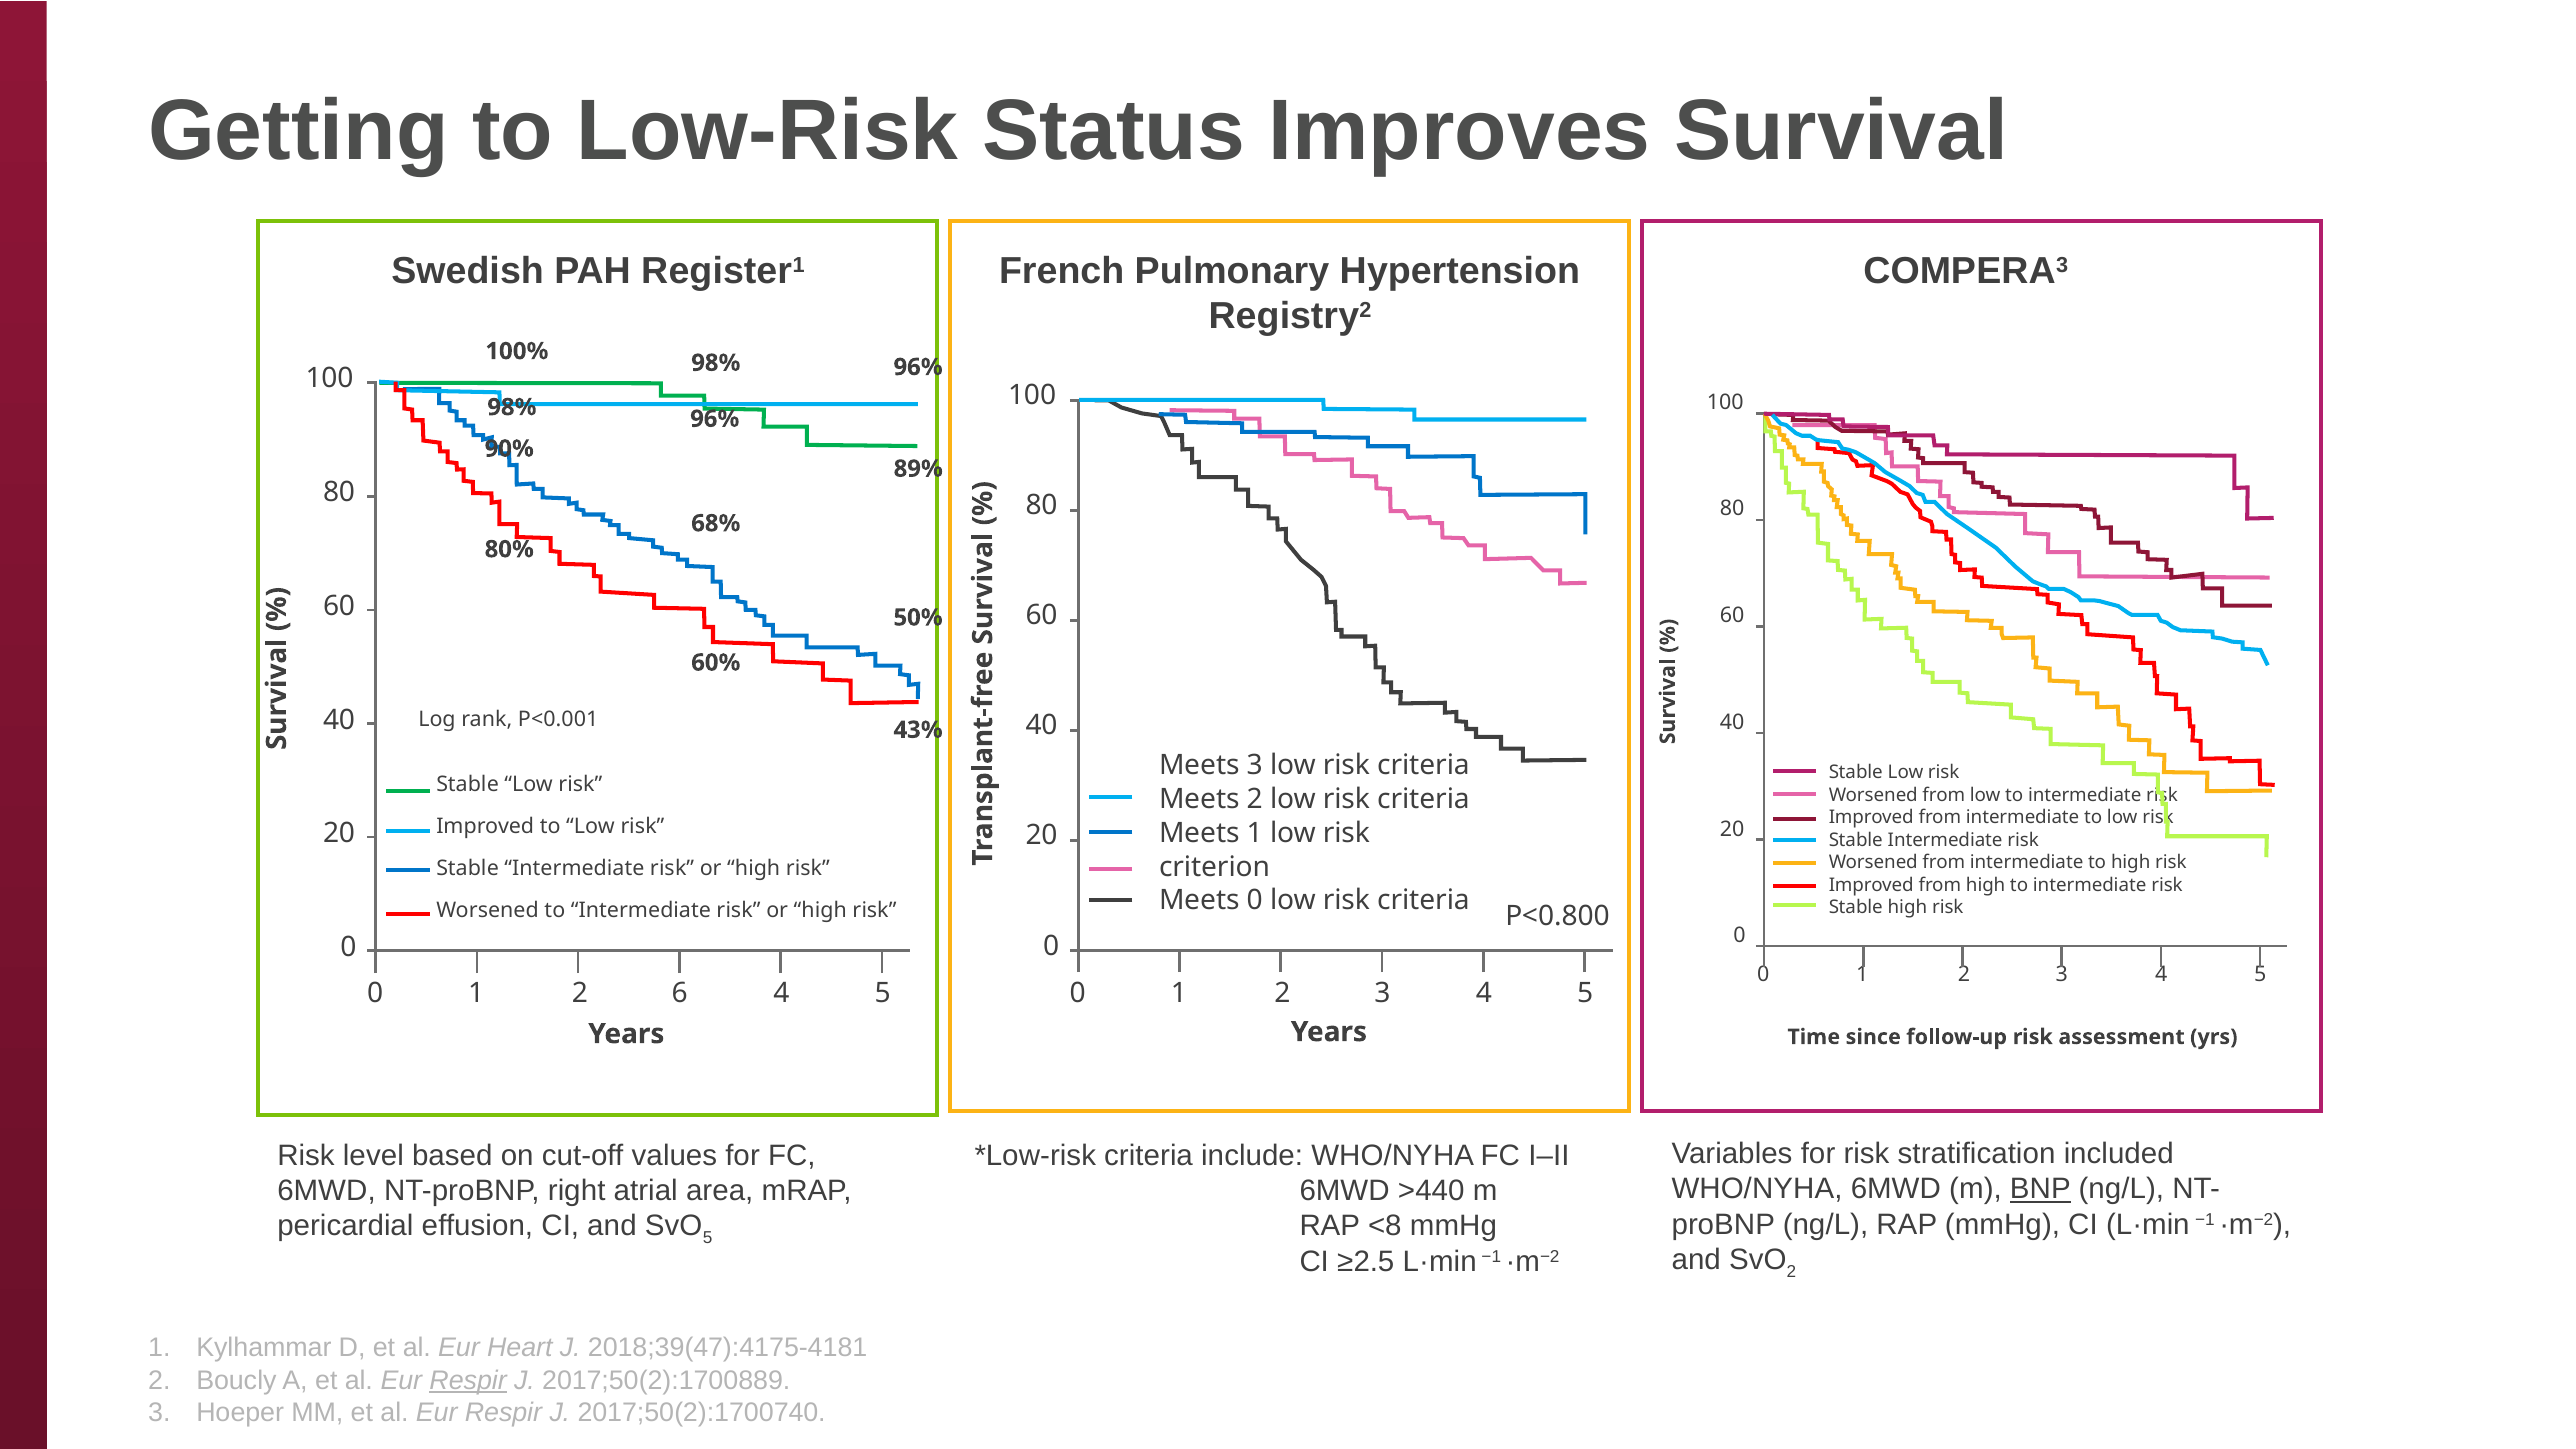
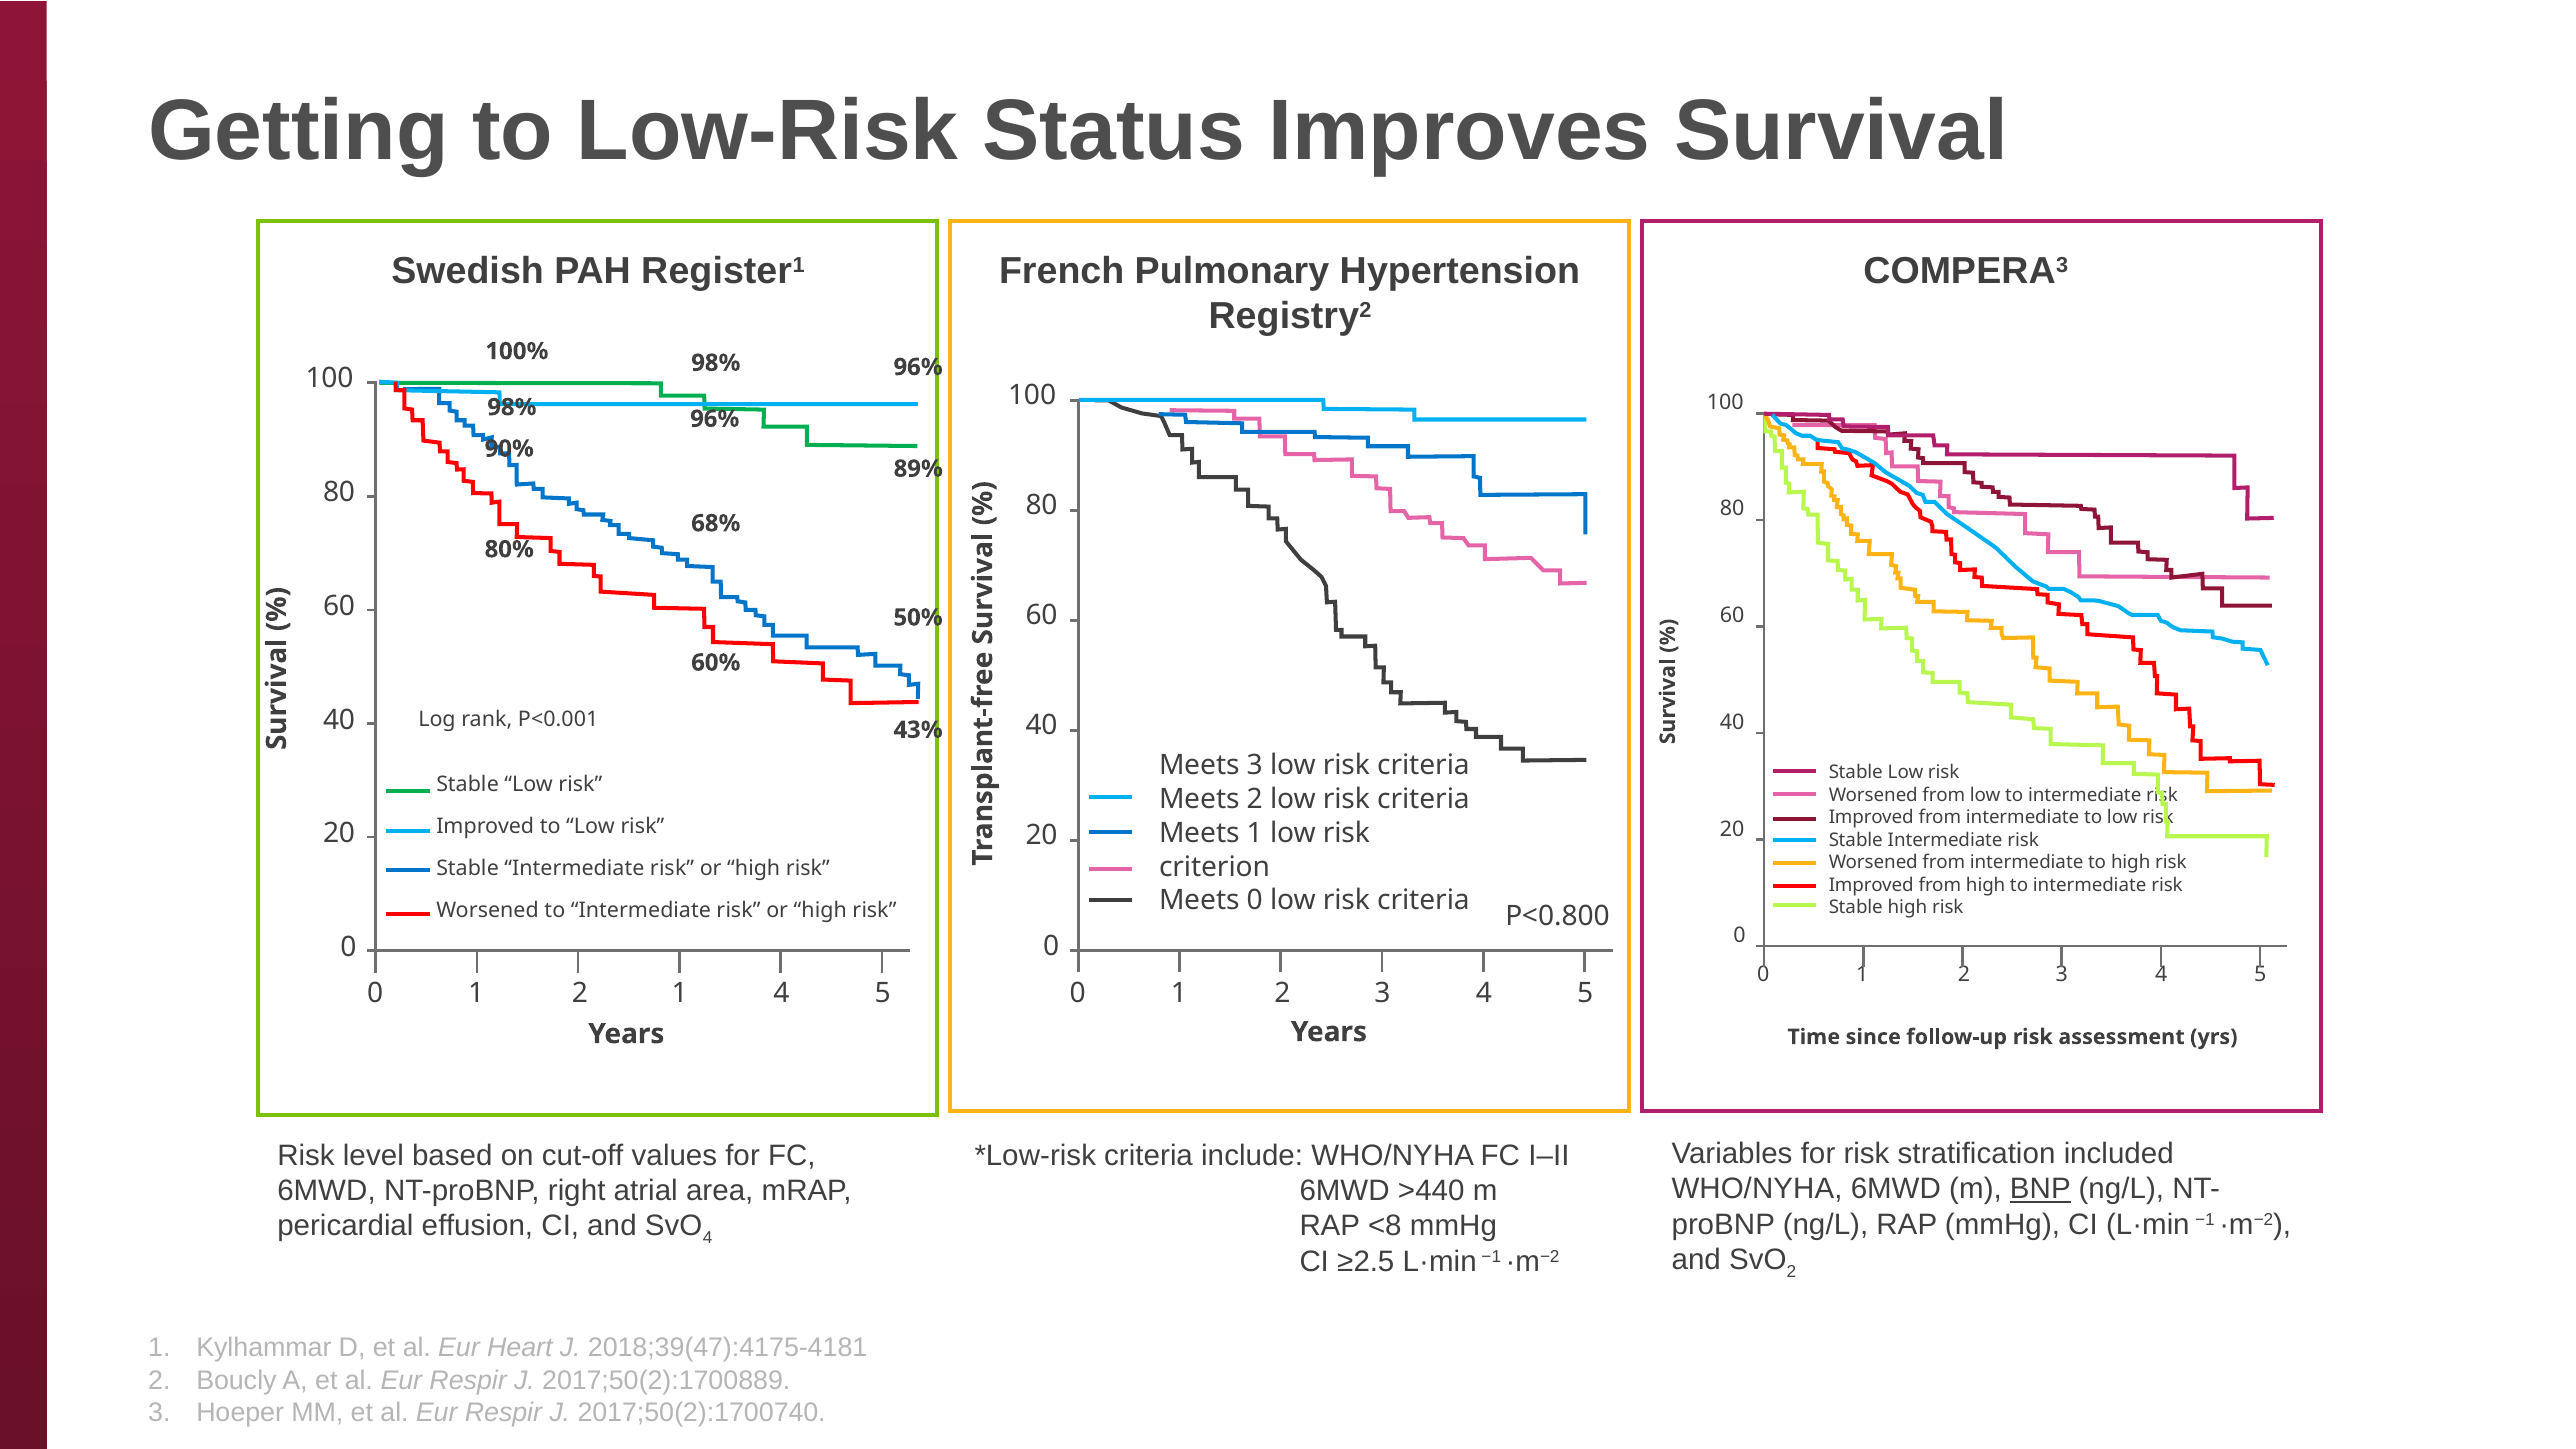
2 6: 6 -> 1
5 at (708, 1238): 5 -> 4
Respir at (468, 1380) underline: present -> none
